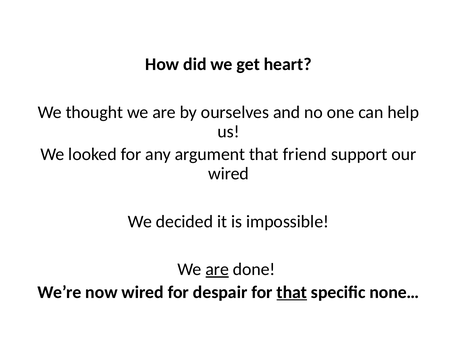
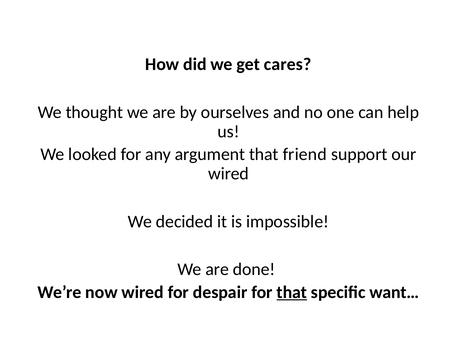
heart: heart -> cares
are at (217, 269) underline: present -> none
none…: none… -> want…
